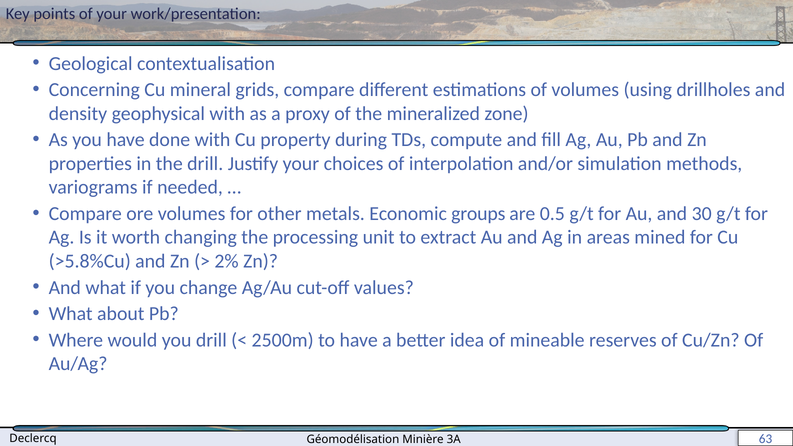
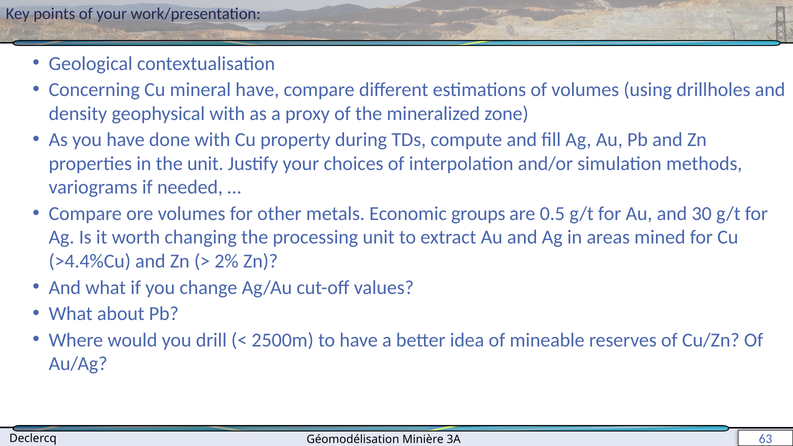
mineral grids: grids -> have
the drill: drill -> unit
>5.8%Cu: >5.8%Cu -> >4.4%Cu
